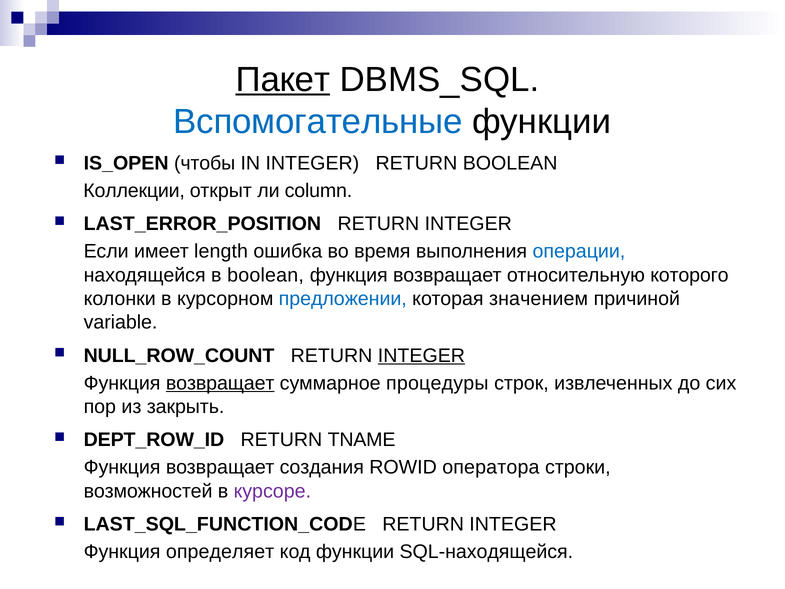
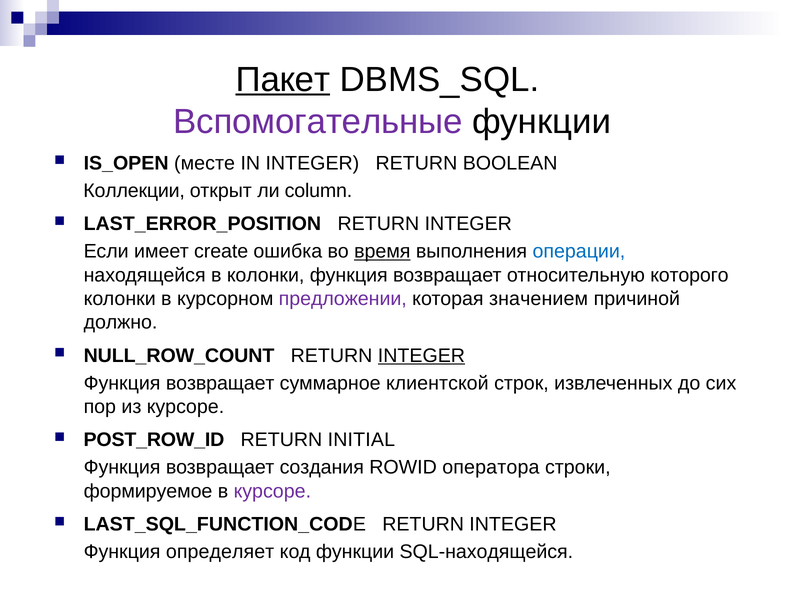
Вспомогательные colour: blue -> purple
чтобы: чтобы -> месте
length: length -> create
время underline: none -> present
в boolean: boolean -> колонки
предложении colour: blue -> purple
variable: variable -> должно
возвращает at (220, 383) underline: present -> none
процедуры: процедуры -> клиентской
из закрыть: закрыть -> курсоре
DEPT_ROW_ID: DEPT_ROW_ID -> POST_ROW_ID
TNAME: TNAME -> INITIAL
возможностей: возможностей -> формируемое
